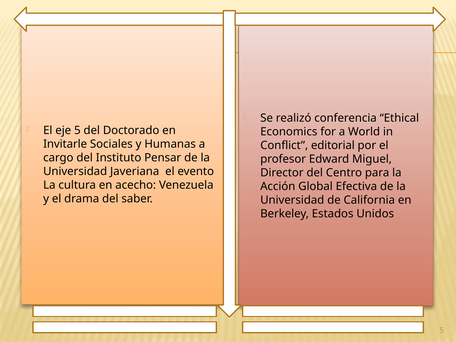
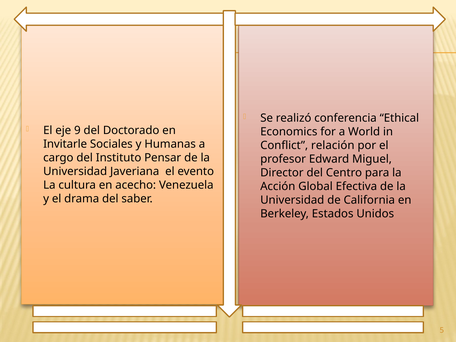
eje 5: 5 -> 9
editorial: editorial -> relación
